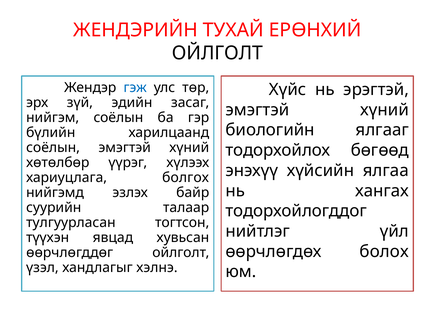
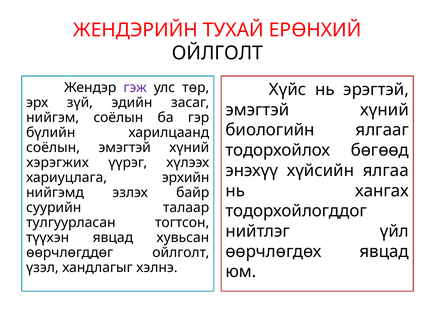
гэж colour: blue -> purple
хөтөлбөр: хөтөлбөр -> хэрэгжих
болгох: болгох -> эрхийн
өөрчлөгдөх болох: болох -> явцад
